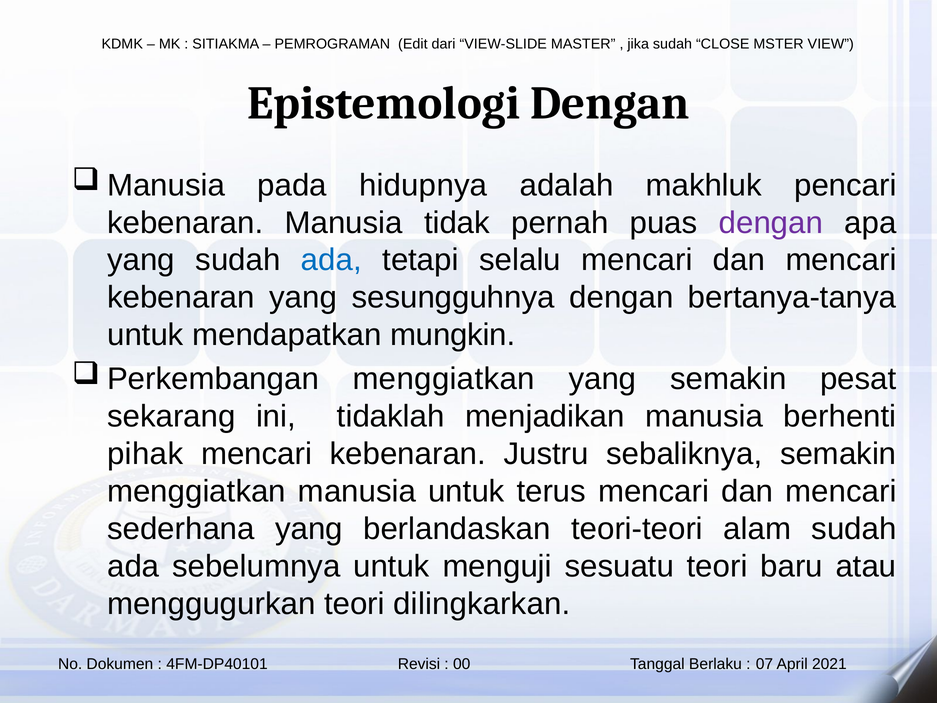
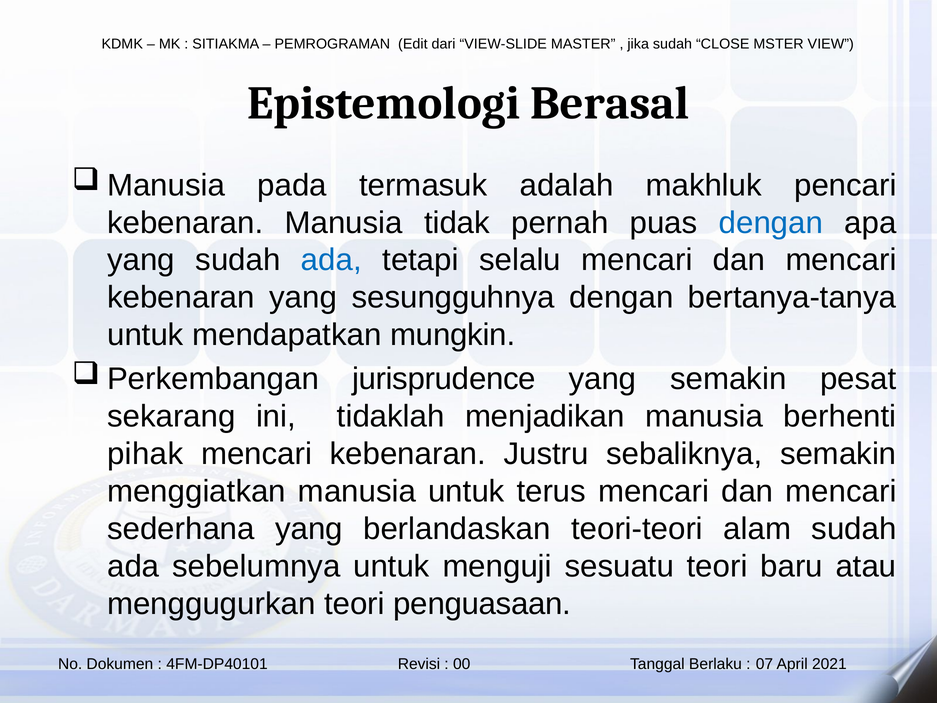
Epistemologi Dengan: Dengan -> Berasal
hidupnya: hidupnya -> termasuk
dengan at (771, 223) colour: purple -> blue
menggiatkan at (444, 379): menggiatkan -> jurisprudence
dilingkarkan: dilingkarkan -> penguasaan
